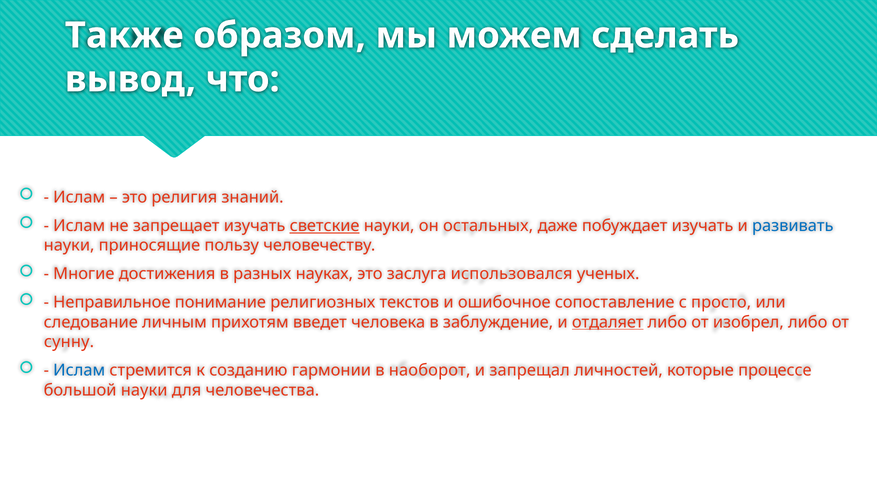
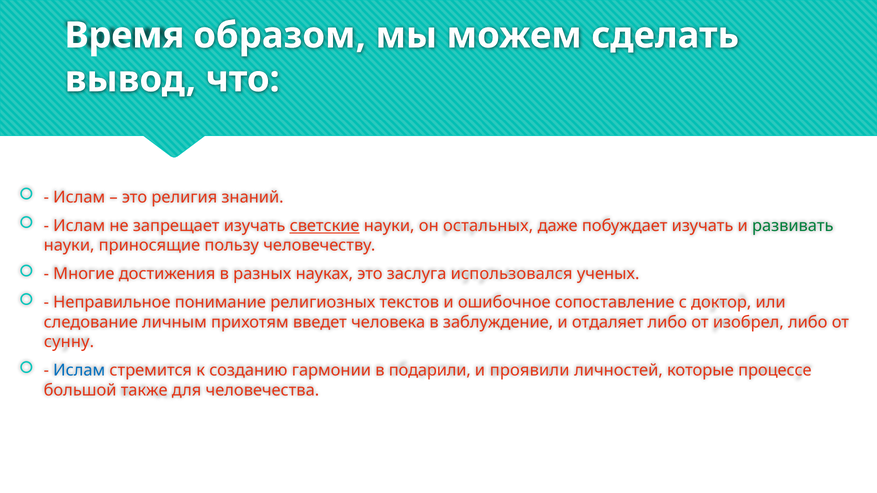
Также: Также -> Время
развивать colour: blue -> green
просто: просто -> доктор
отдаляет underline: present -> none
наоборот: наоборот -> подарили
запрещал: запрещал -> проявили
большой науки: науки -> также
